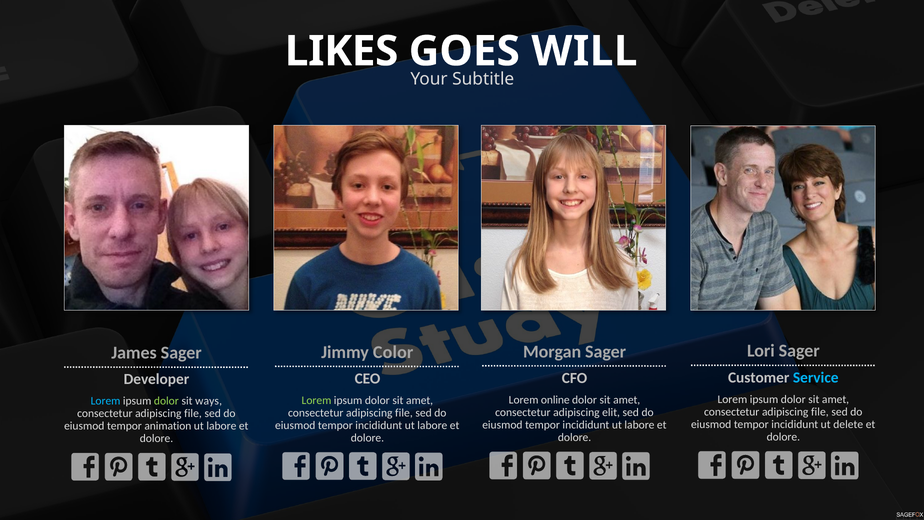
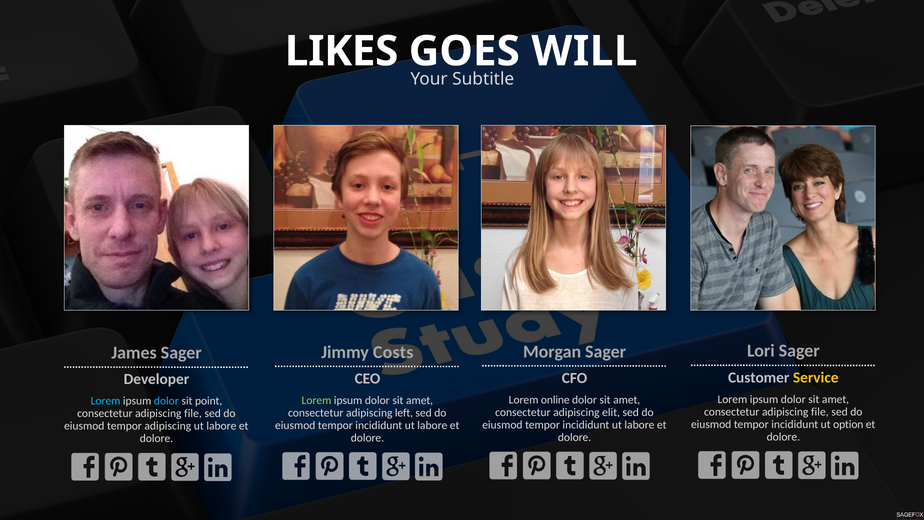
Color: Color -> Costs
Service colour: light blue -> yellow
dolor at (166, 401) colour: light green -> light blue
ways: ways -> point
file at (404, 413): file -> left
delete: delete -> option
tempor animation: animation -> adipiscing
